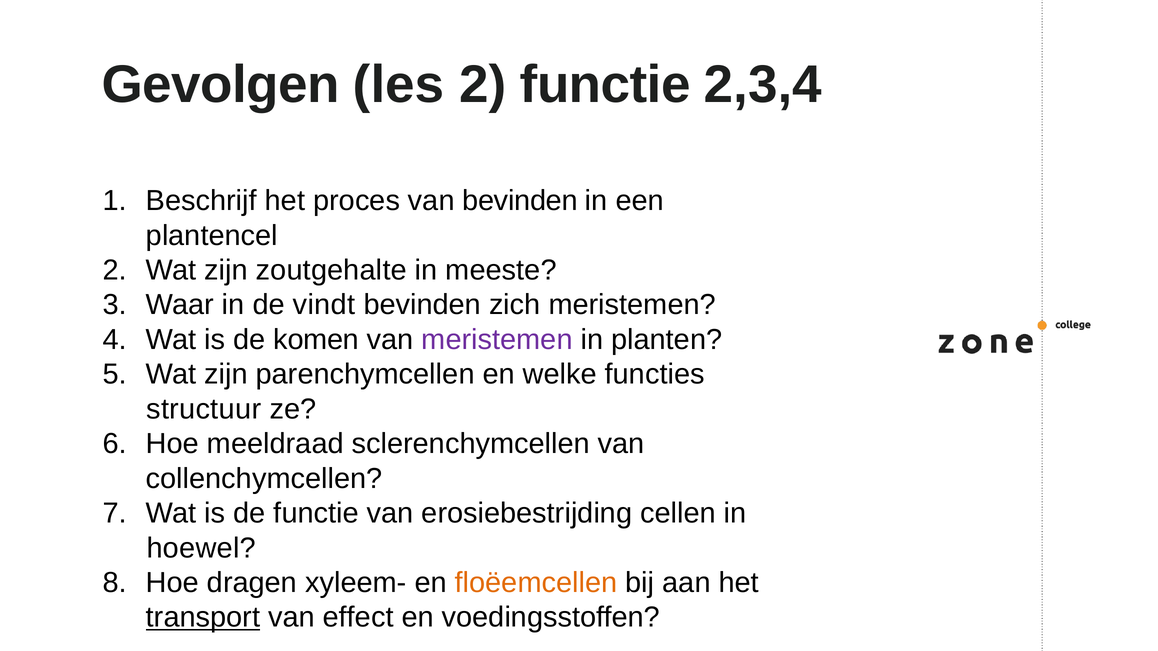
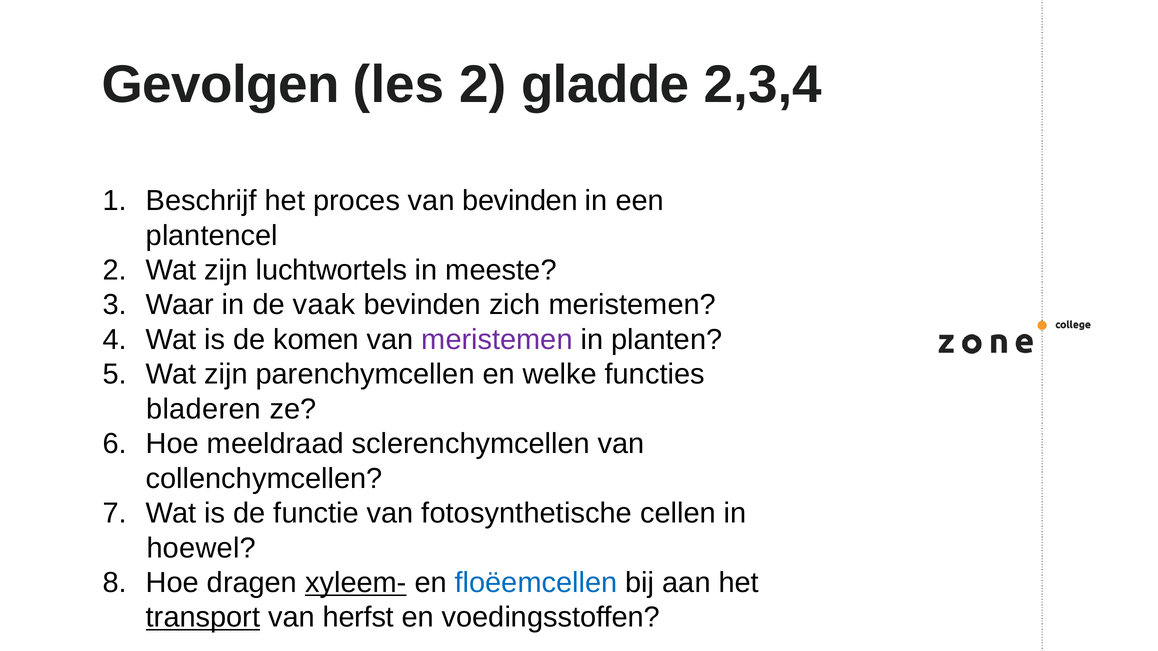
2 functie: functie -> gladde
zoutgehalte: zoutgehalte -> luchtwortels
vindt: vindt -> vaak
structuur: structuur -> bladeren
erosiebestrijding: erosiebestrijding -> fotosynthetische
xyleem- underline: none -> present
floëemcellen colour: orange -> blue
effect: effect -> herfst
